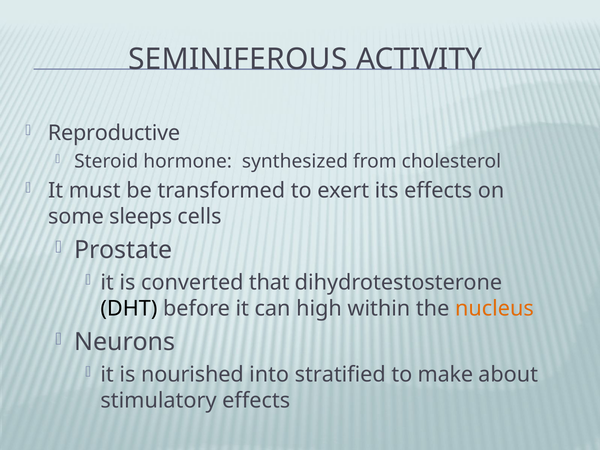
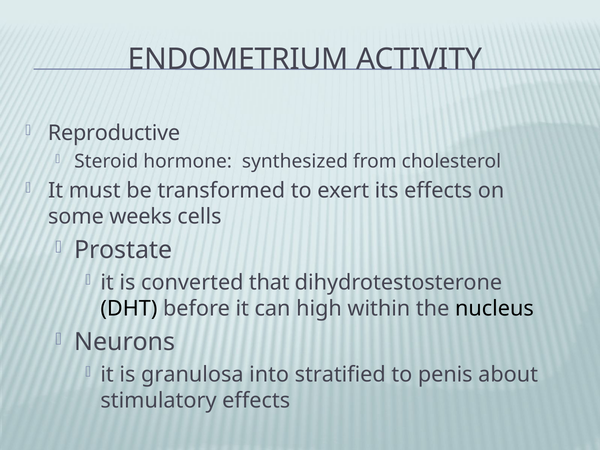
SEMINIFEROUS: SEMINIFEROUS -> ENDOMETRIUM
sleeps: sleeps -> weeks
nucleus colour: orange -> black
nourished: nourished -> granulosa
make: make -> penis
